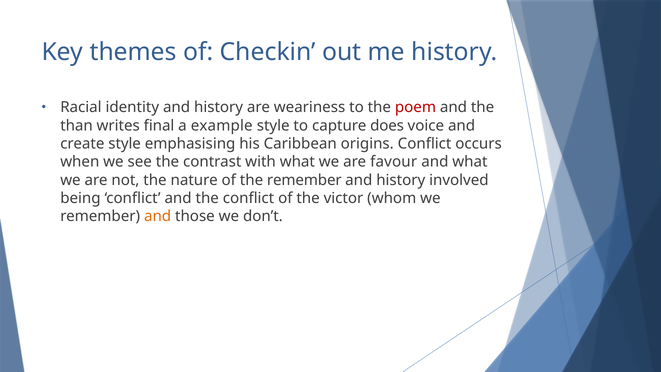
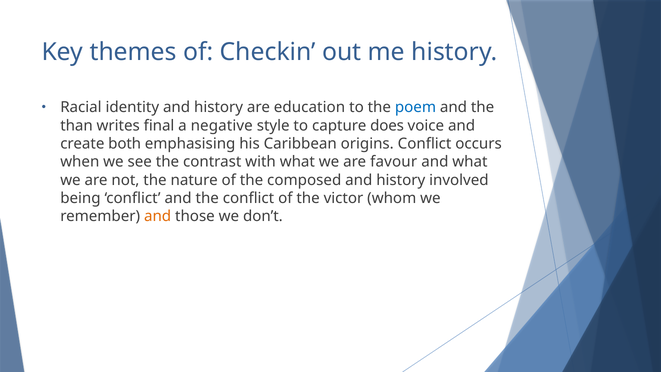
weariness: weariness -> education
poem colour: red -> blue
example: example -> negative
create style: style -> both
the remember: remember -> composed
